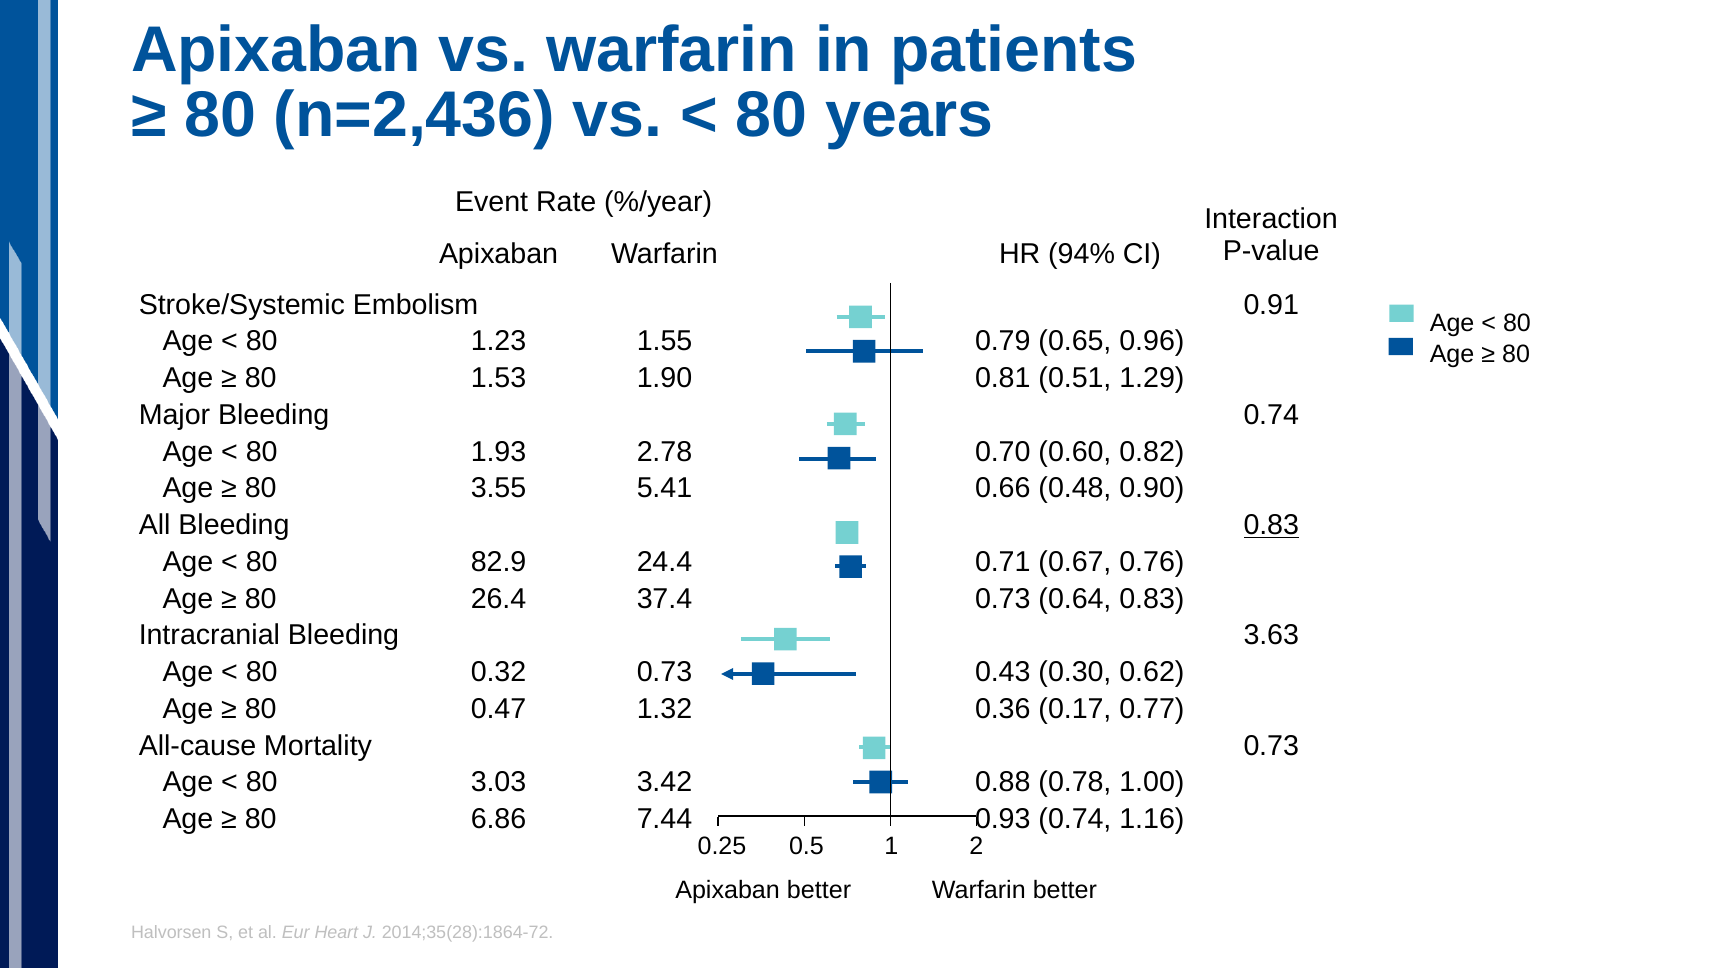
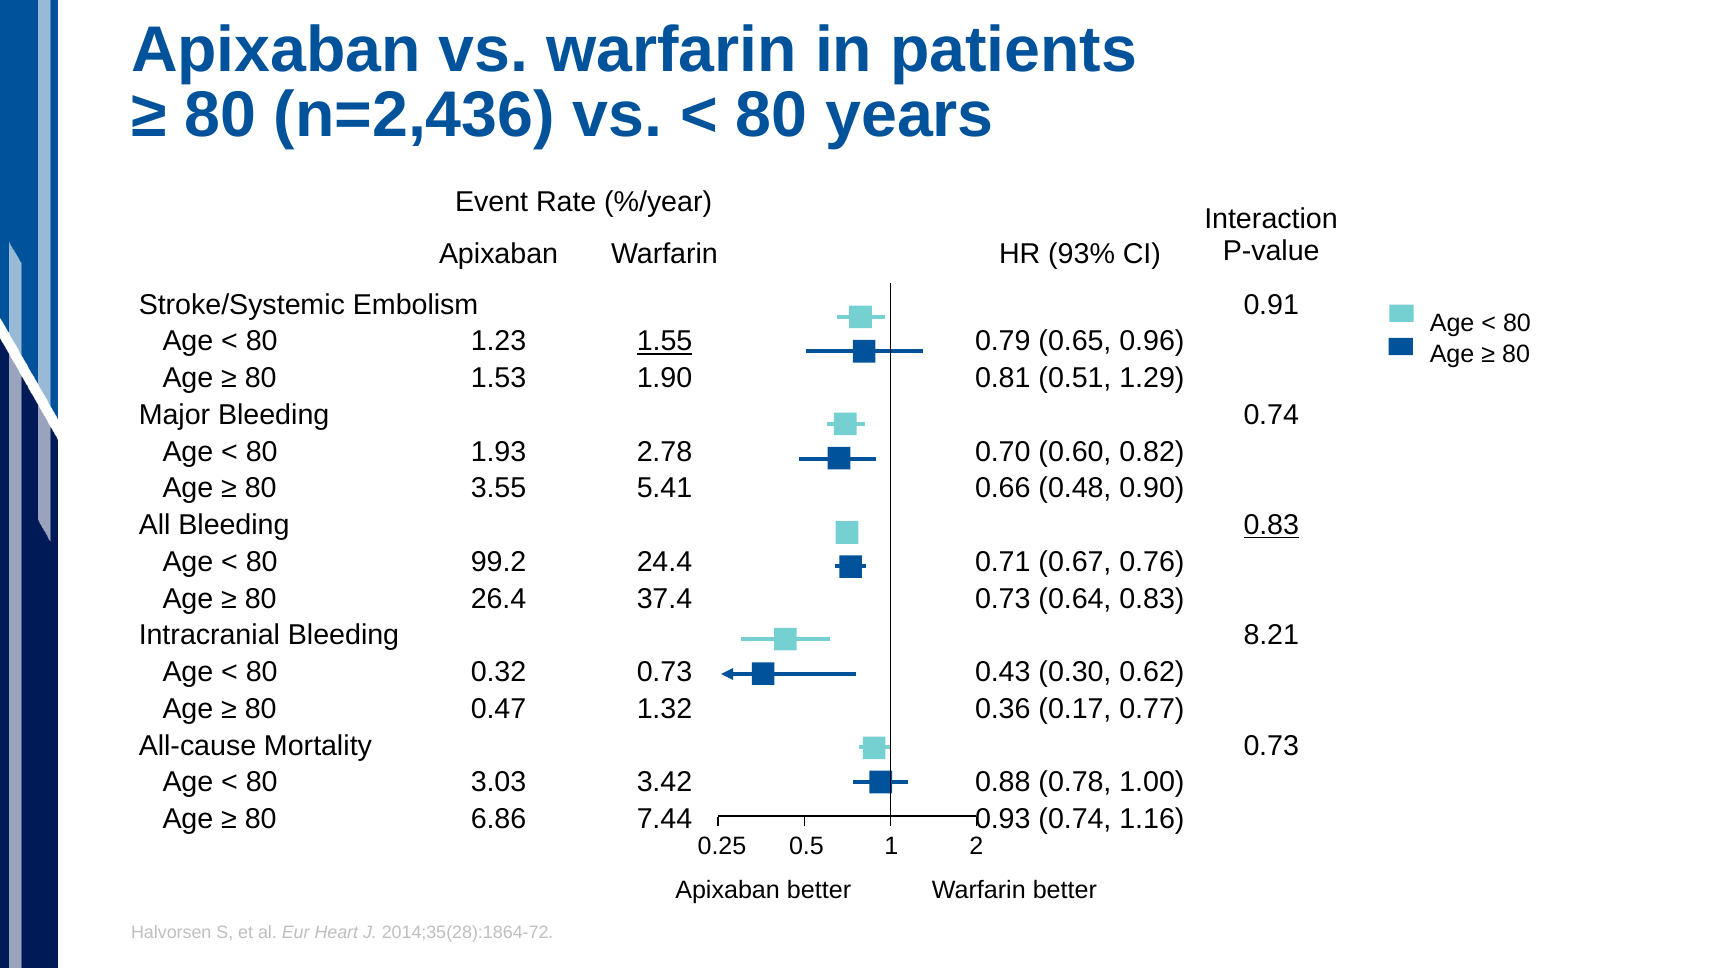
94%: 94% -> 93%
1.55 underline: none -> present
82.9: 82.9 -> 99.2
3.63: 3.63 -> 8.21
